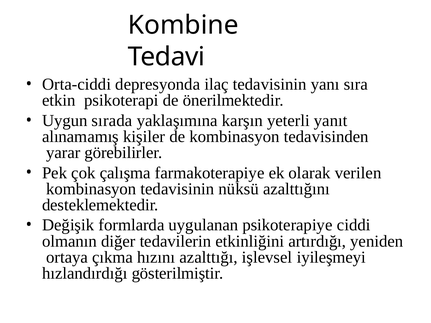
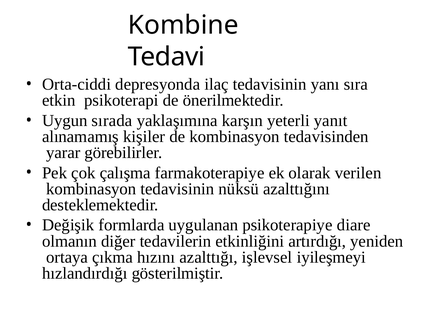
ciddi: ciddi -> diare
